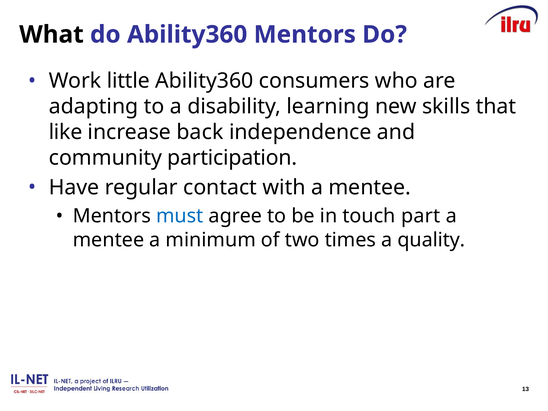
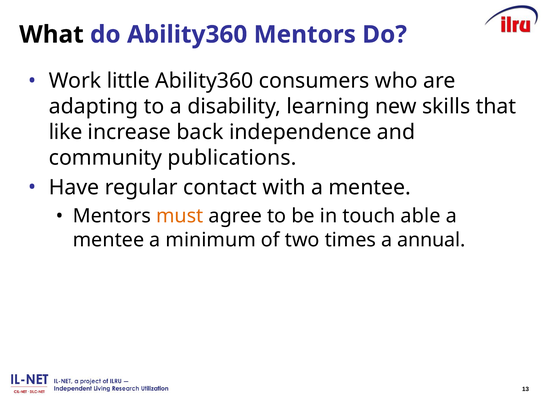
participation: participation -> publications
must colour: blue -> orange
part: part -> able
quality: quality -> annual
